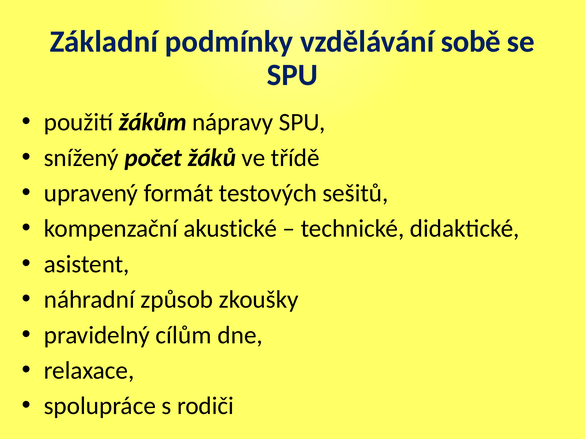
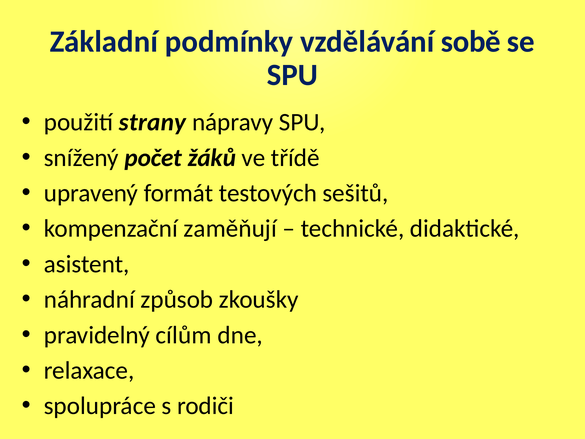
žákům: žákům -> strany
akustické: akustické -> zaměňují
